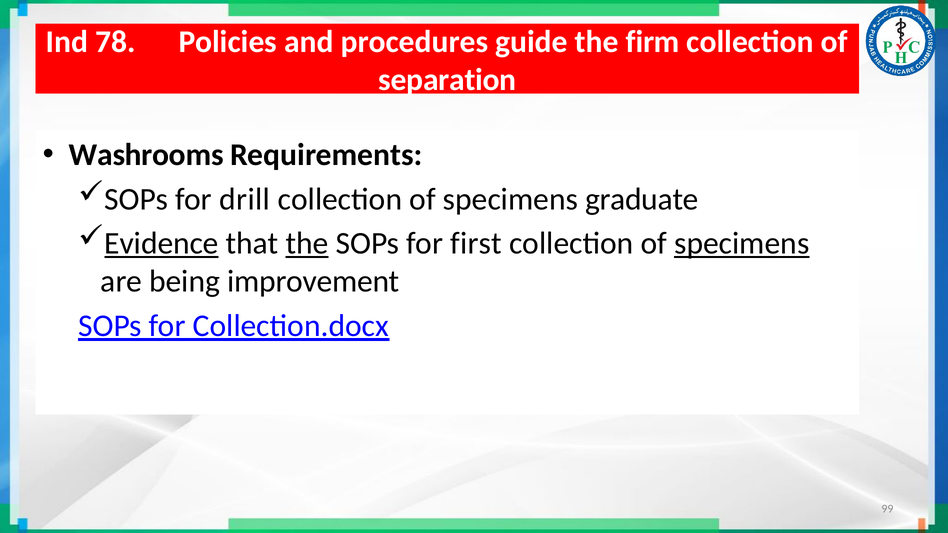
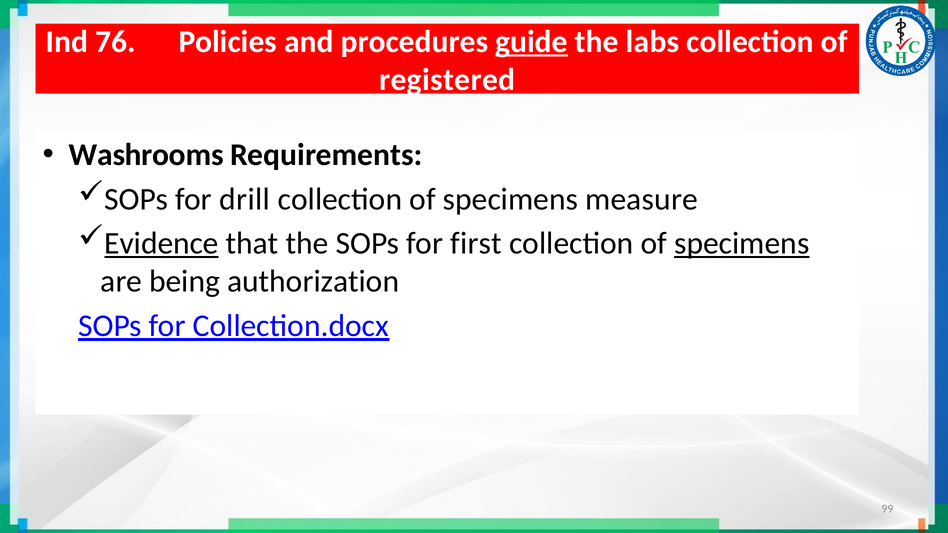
78: 78 -> 76
guide underline: none -> present
firm: firm -> labs
separation: separation -> registered
graduate: graduate -> measure
the at (307, 244) underline: present -> none
improvement: improvement -> authorization
